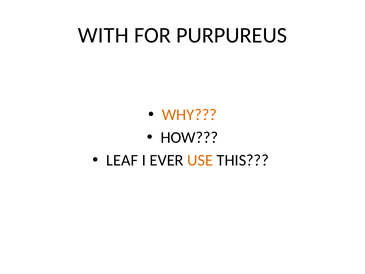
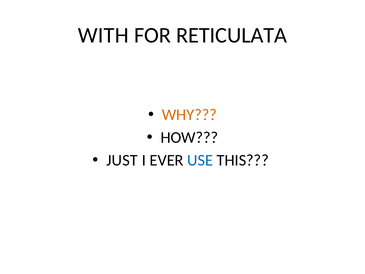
PURPUREUS: PURPUREUS -> RETICULATA
LEAF: LEAF -> JUST
USE colour: orange -> blue
